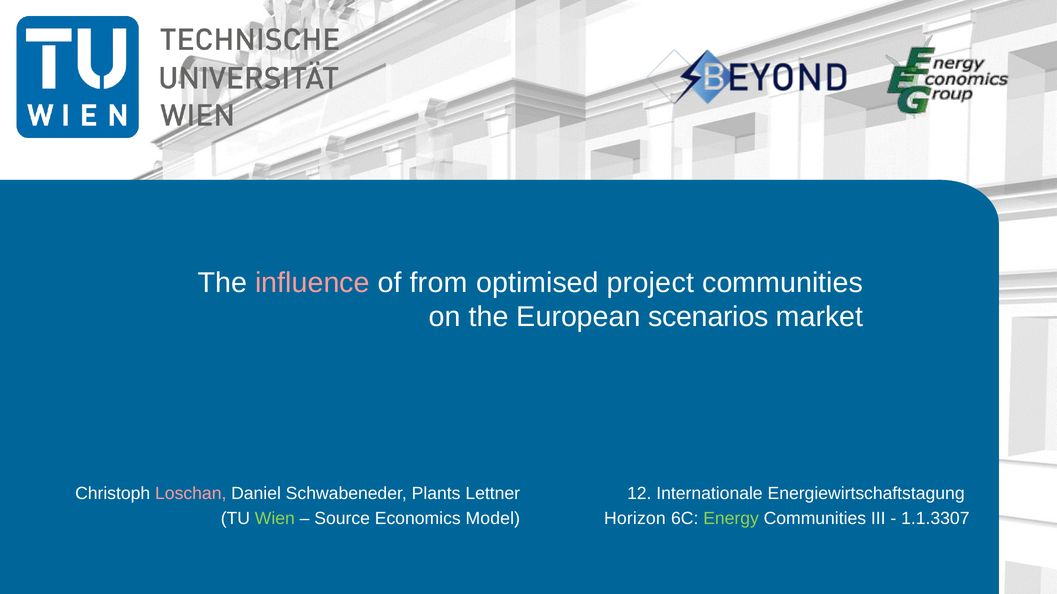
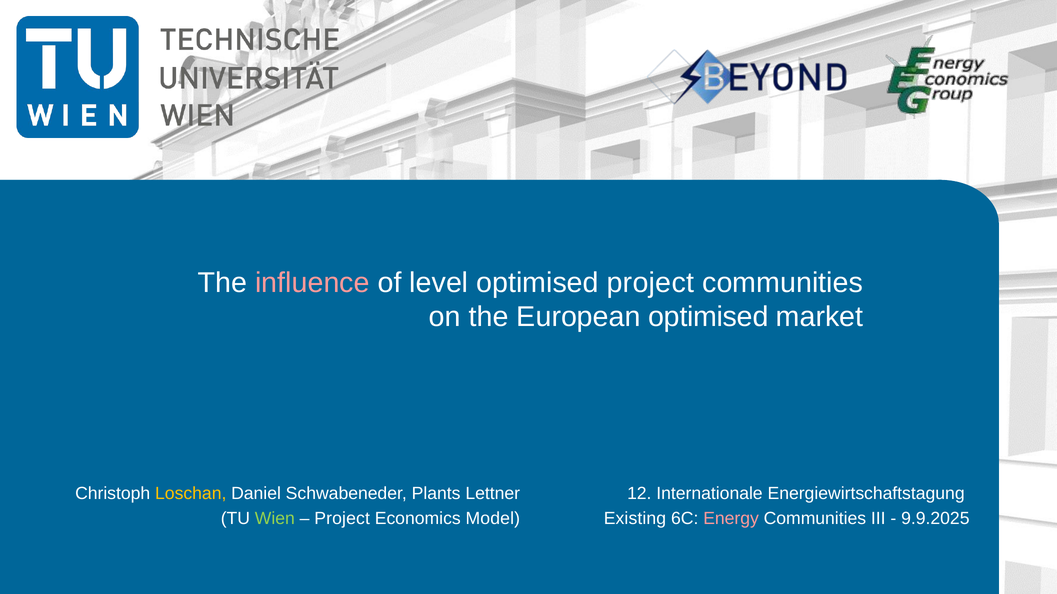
from: from -> level
European scenarios: scenarios -> optimised
Loschan colour: pink -> yellow
Source at (342, 519): Source -> Project
Horizon: Horizon -> Existing
Energy colour: light green -> pink
1.1.3307: 1.1.3307 -> 9.9.2025
